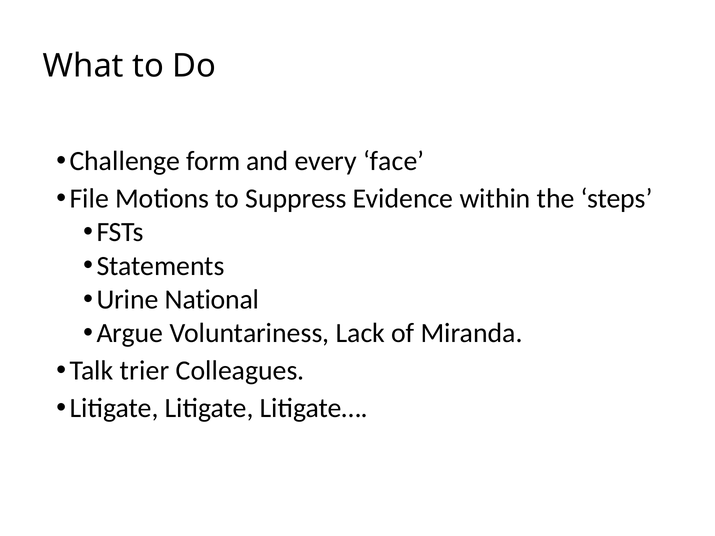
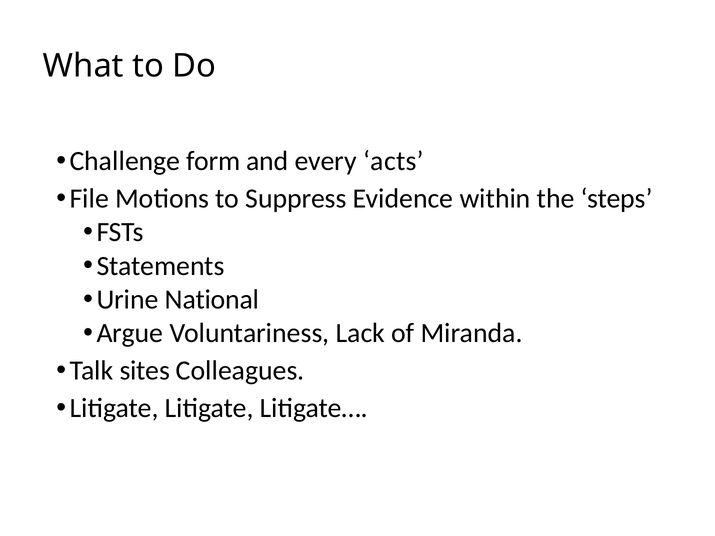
face: face -> acts
trier: trier -> sites
